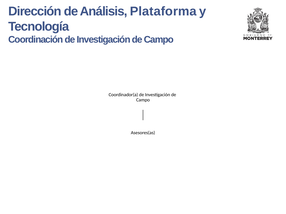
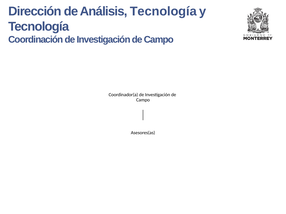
Análisis Plataforma: Plataforma -> Tecnología
